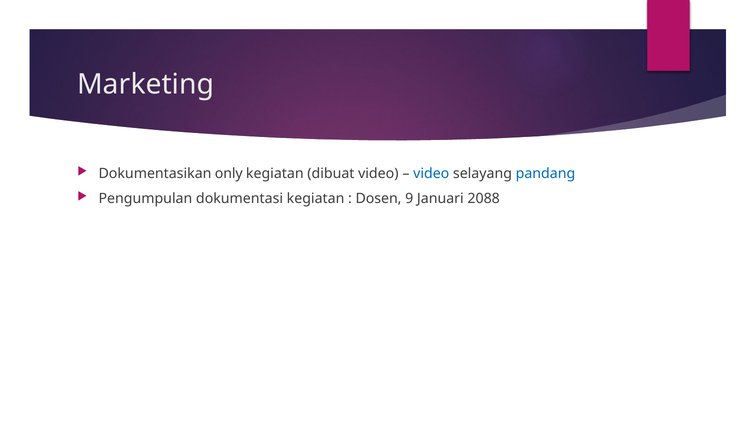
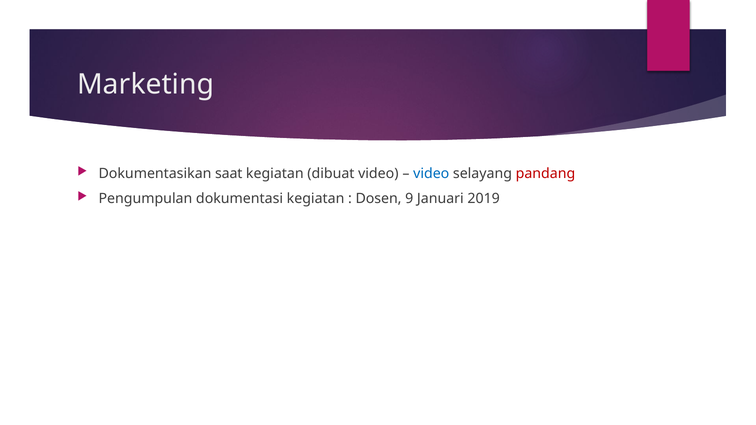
only: only -> saat
pandang colour: blue -> red
2088: 2088 -> 2019
